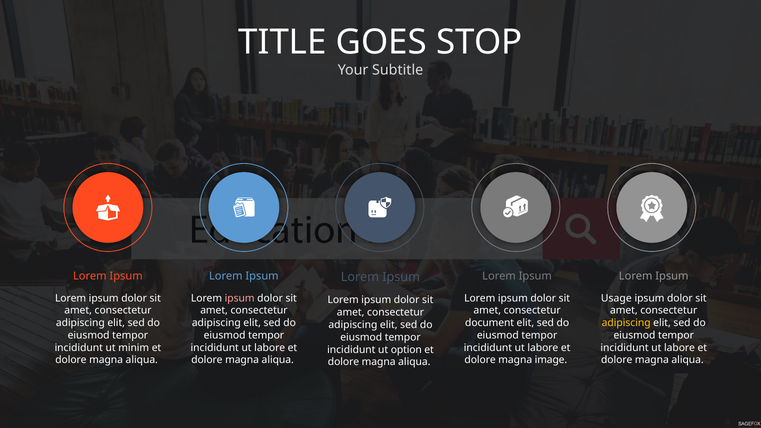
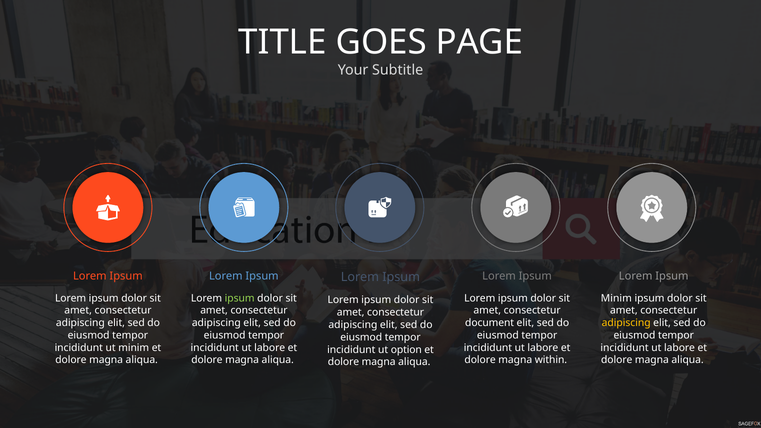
STOP: STOP -> PAGE
ipsum at (240, 298) colour: pink -> light green
Usage at (616, 298): Usage -> Minim
image: image -> within
